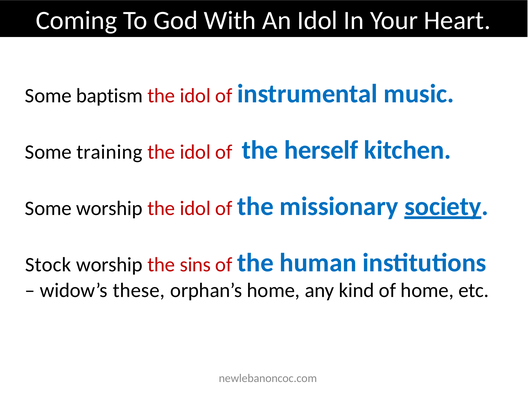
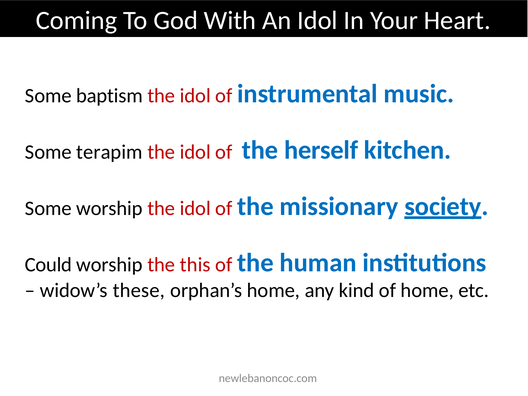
training: training -> terapim
Stock: Stock -> Could
sins: sins -> this
